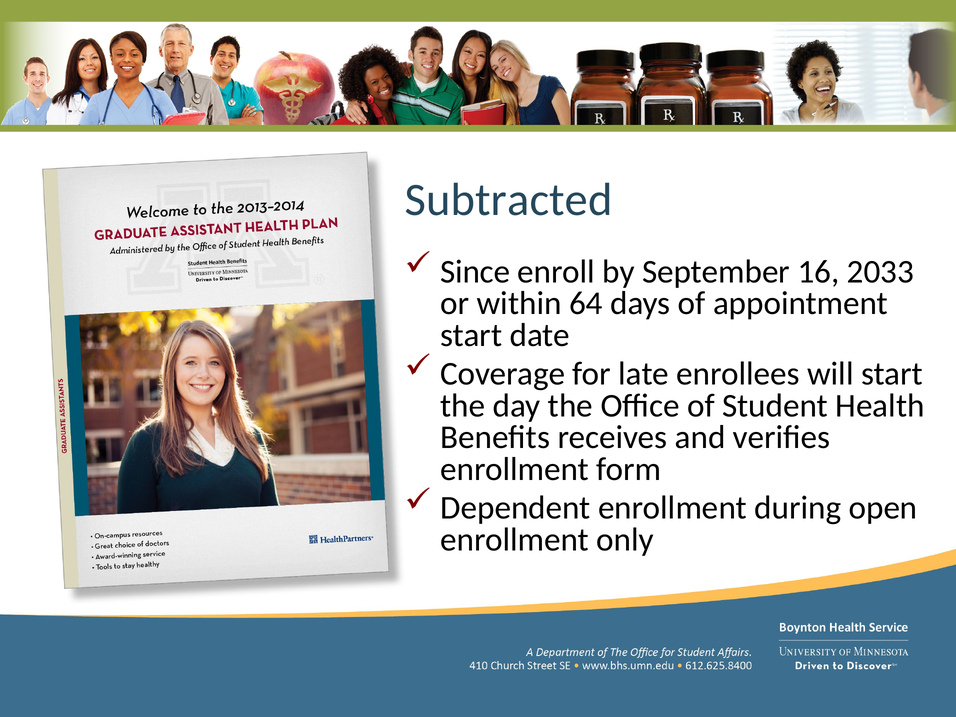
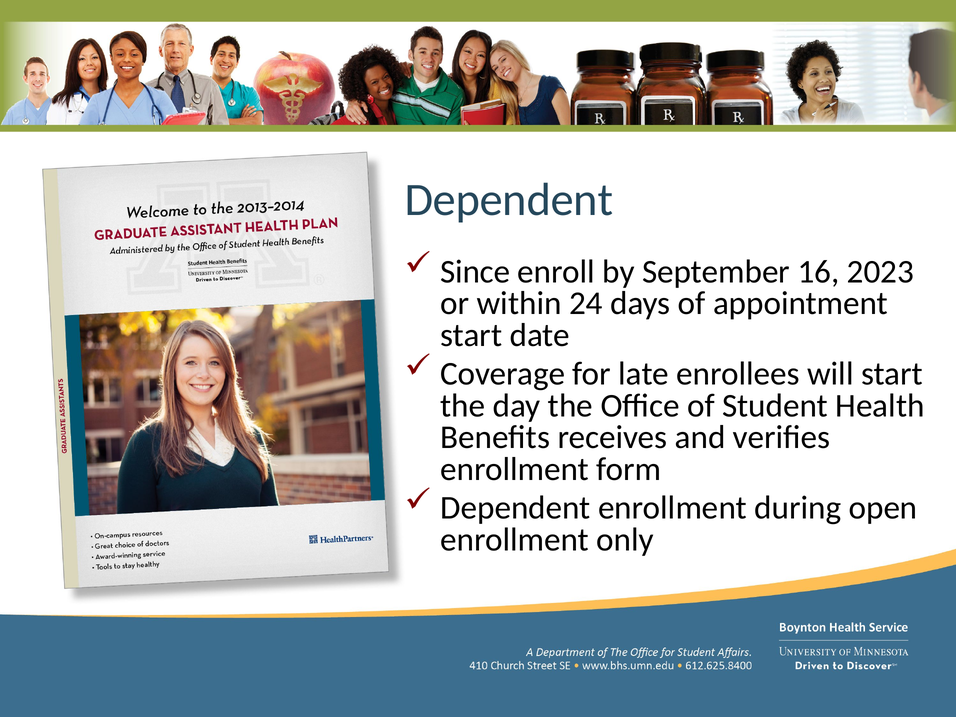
Subtracted at (509, 200): Subtracted -> Dependent
2033: 2033 -> 2023
64: 64 -> 24
